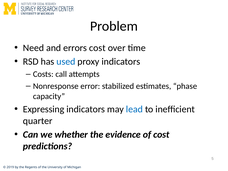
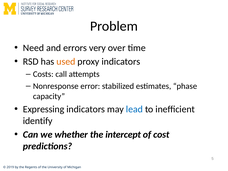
errors cost: cost -> very
used colour: blue -> orange
quarter: quarter -> identify
evidence: evidence -> intercept
